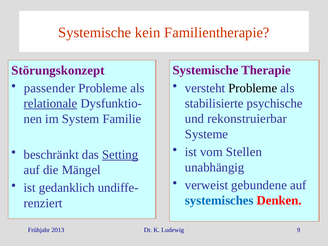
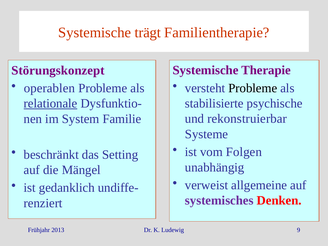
kein: kein -> trägt
passender: passender -> operablen
Stellen: Stellen -> Folgen
Setting underline: present -> none
gebundene: gebundene -> allgemeine
systemisches colour: blue -> purple
